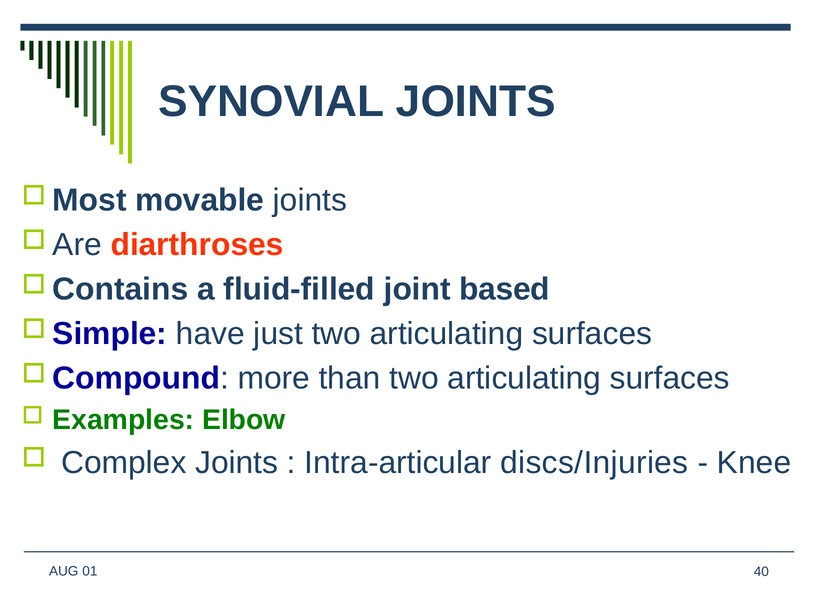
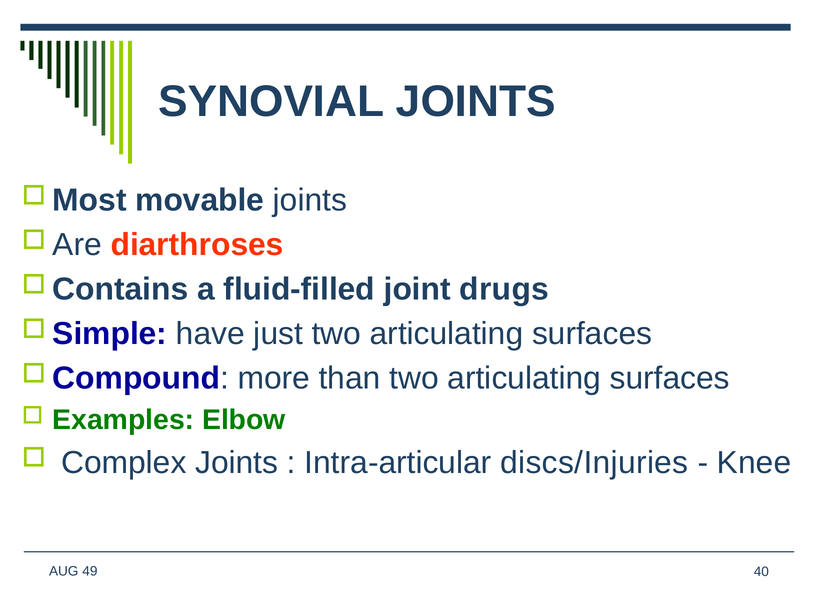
based: based -> drugs
01: 01 -> 49
